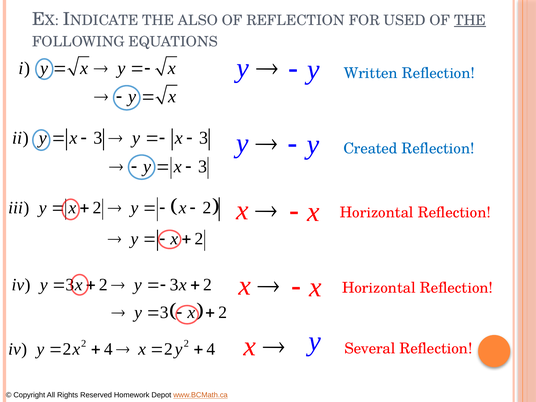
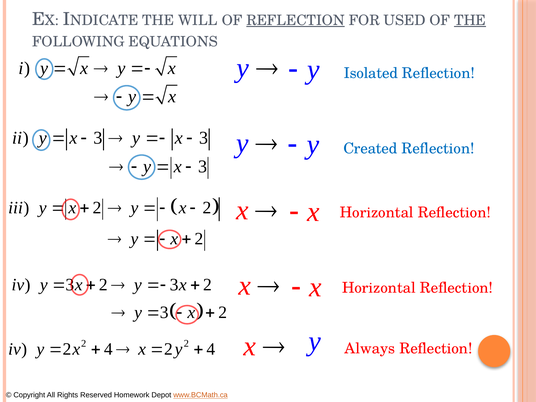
ALSO: ALSO -> WILL
REFLECTION at (296, 20) underline: none -> present
Written: Written -> Isolated
Several: Several -> Always
